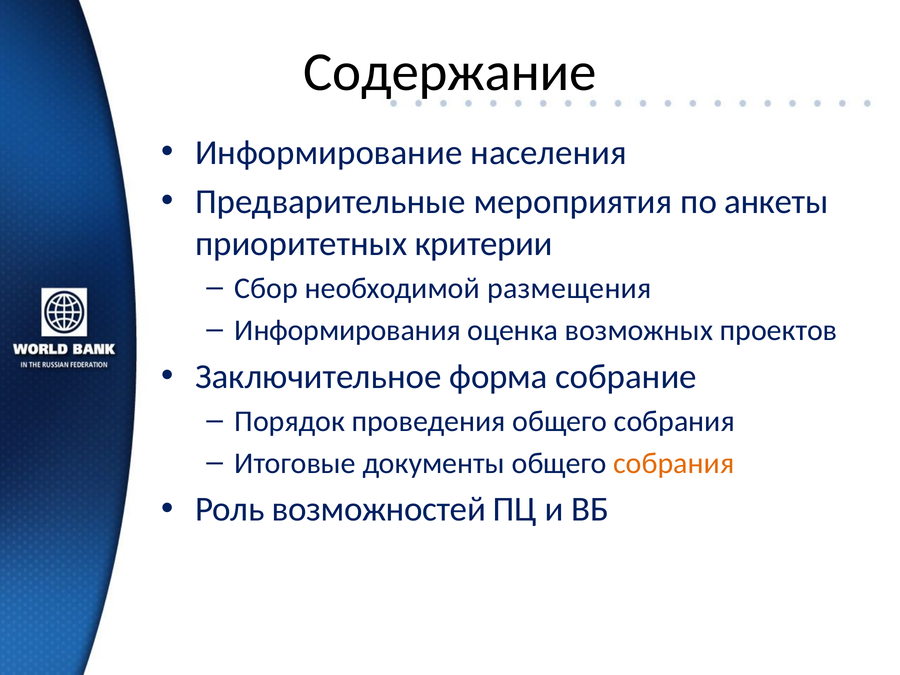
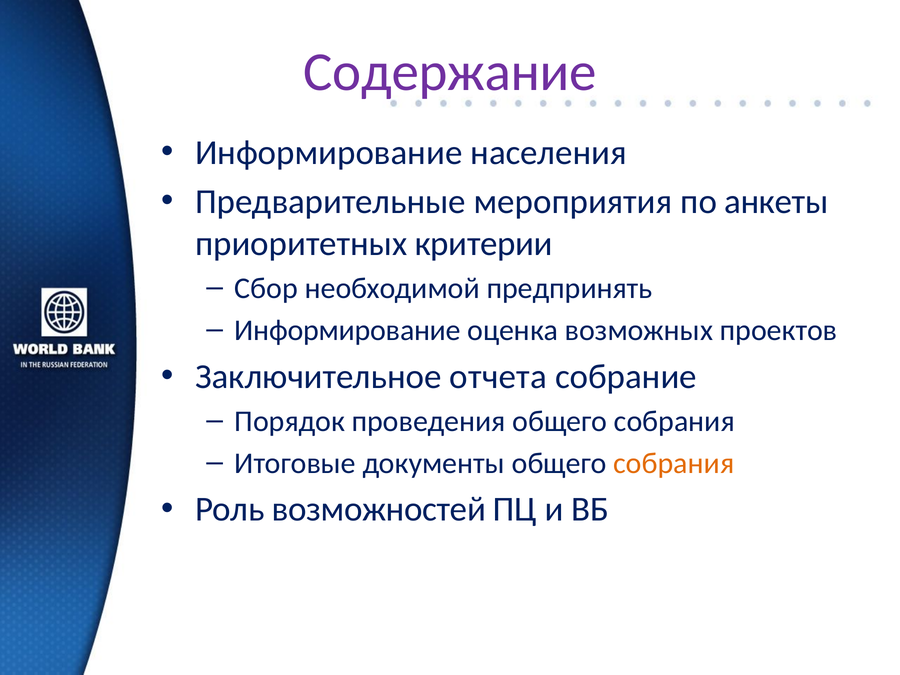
Содержание colour: black -> purple
размещения: размещения -> предпринять
Информирования at (348, 330): Информирования -> Информирование
форма: форма -> отчета
